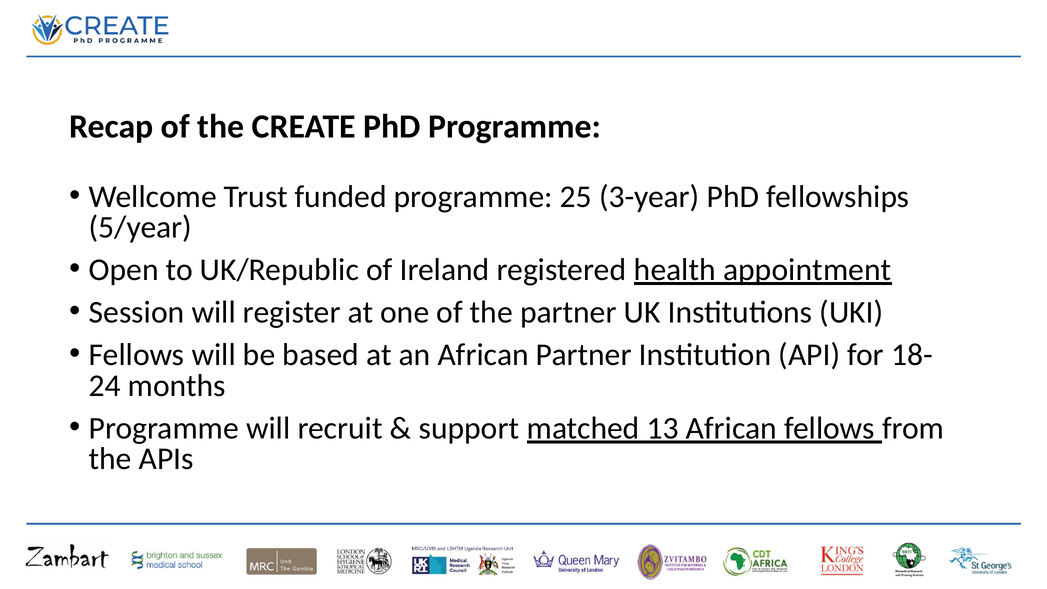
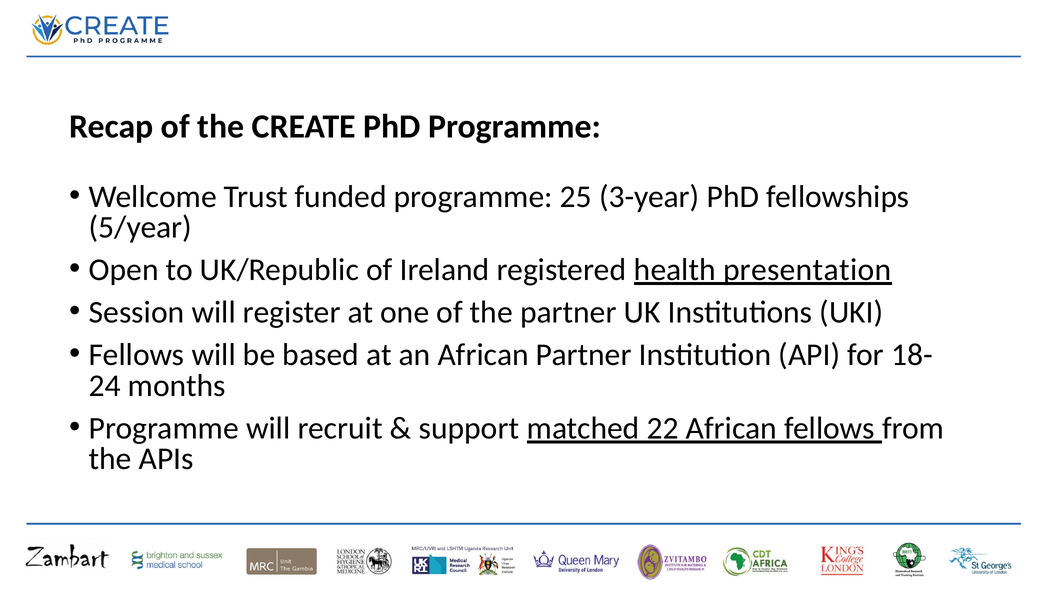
appointment: appointment -> presentation
13: 13 -> 22
